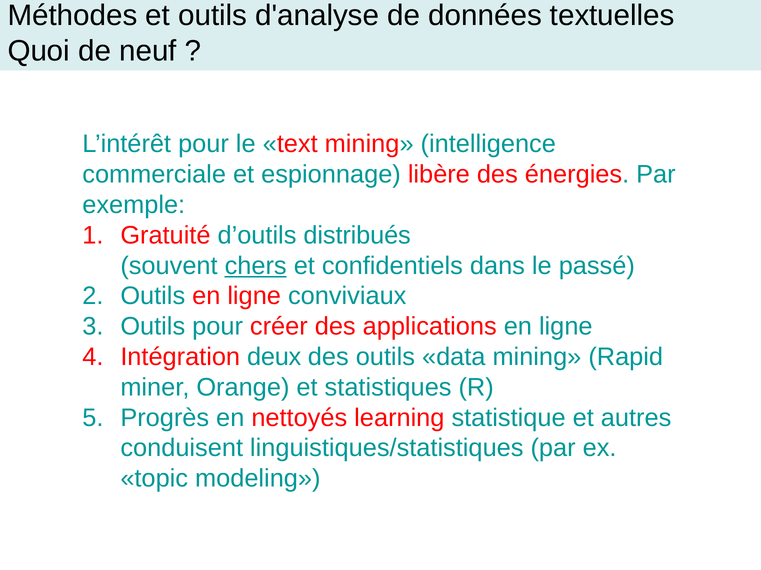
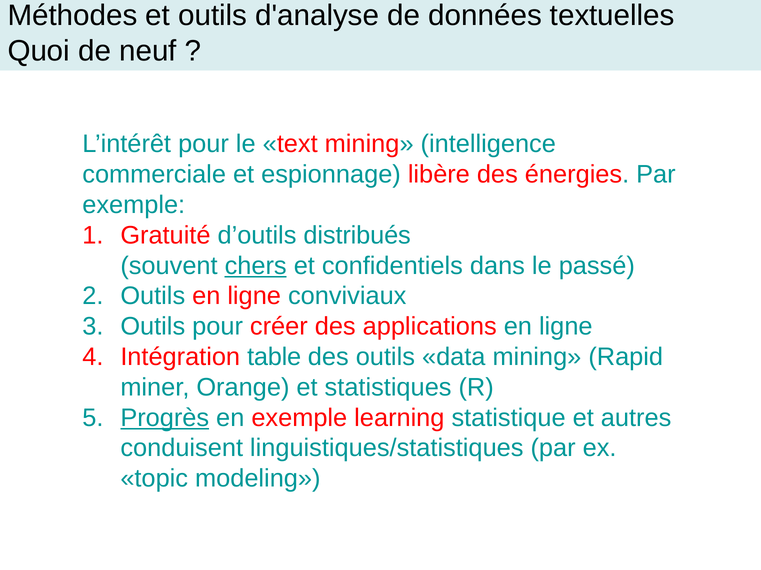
deux: deux -> table
Progrès underline: none -> present
en nettoyés: nettoyés -> exemple
